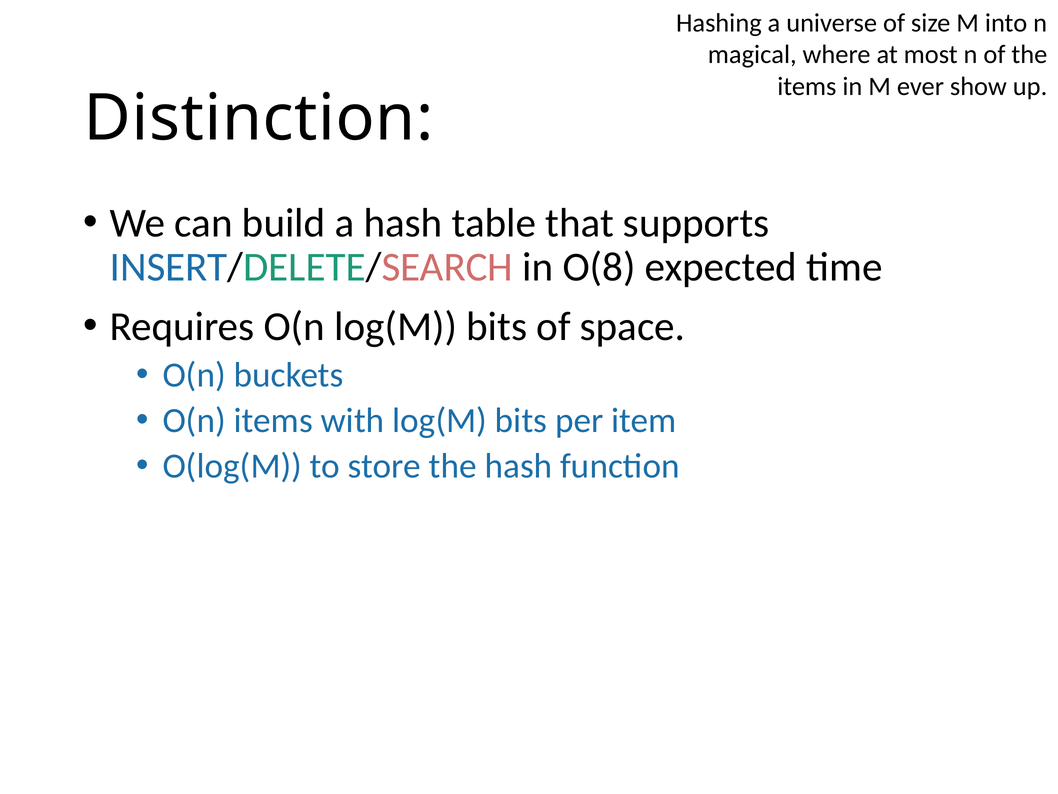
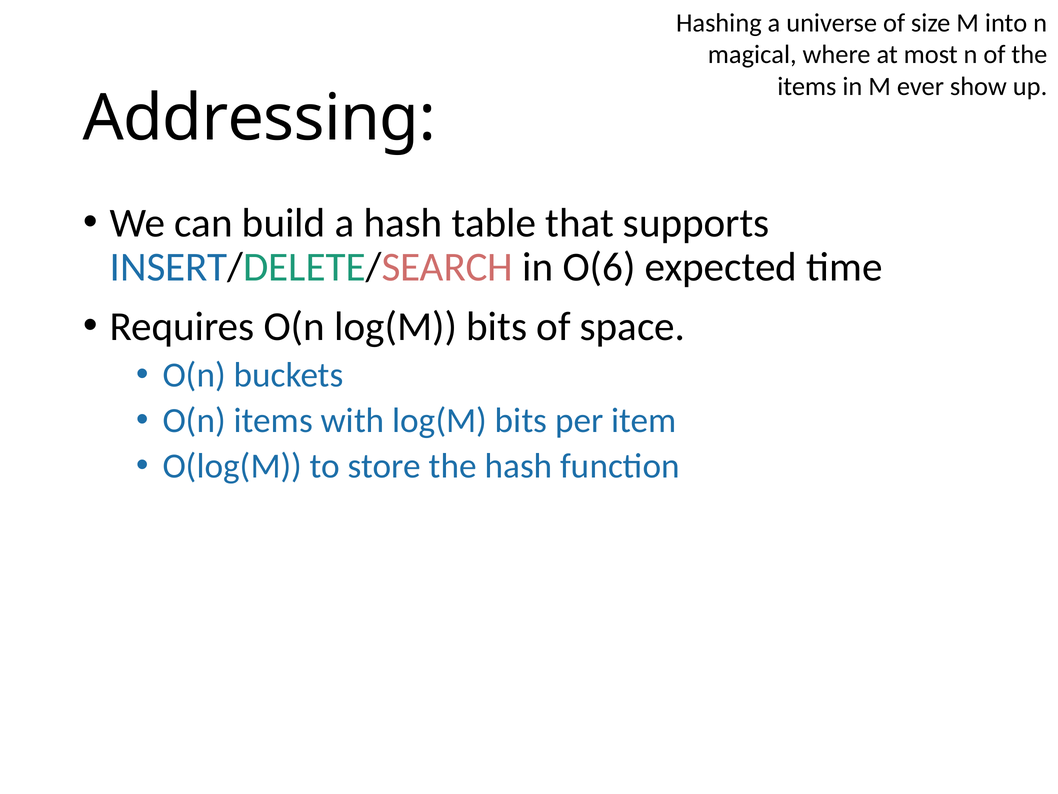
Distinction: Distinction -> Addressing
O(8: O(8 -> O(6
